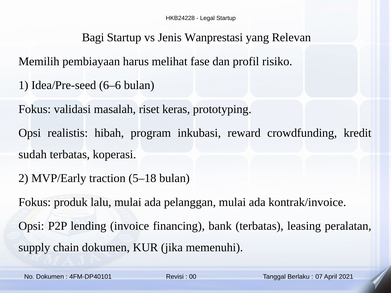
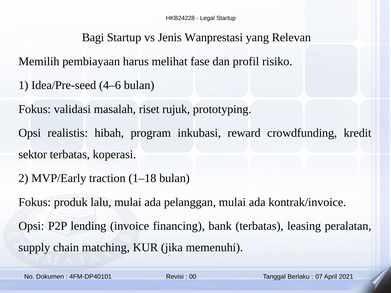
6–6: 6–6 -> 4–6
keras: keras -> rujuk
sudah: sudah -> sektor
5–18: 5–18 -> 1–18
chain dokumen: dokumen -> matching
